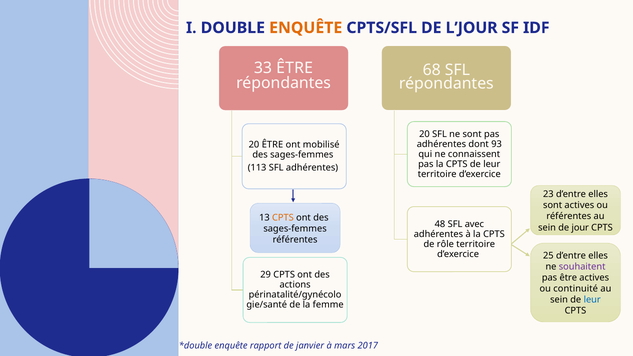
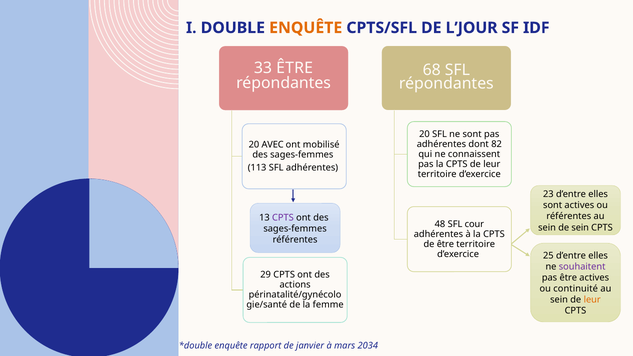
93: 93 -> 82
ÊTRE at (272, 145): ÊTRE -> AVEC
CPTS at (283, 218) colour: orange -> purple
avec: avec -> cour
de jour: jour -> sein
de rôle: rôle -> être
leur at (592, 300) colour: blue -> orange
2017: 2017 -> 2034
